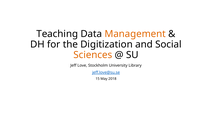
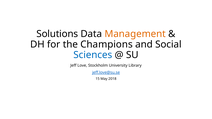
Teaching: Teaching -> Solutions
Digitization: Digitization -> Champions
Sciences colour: orange -> blue
